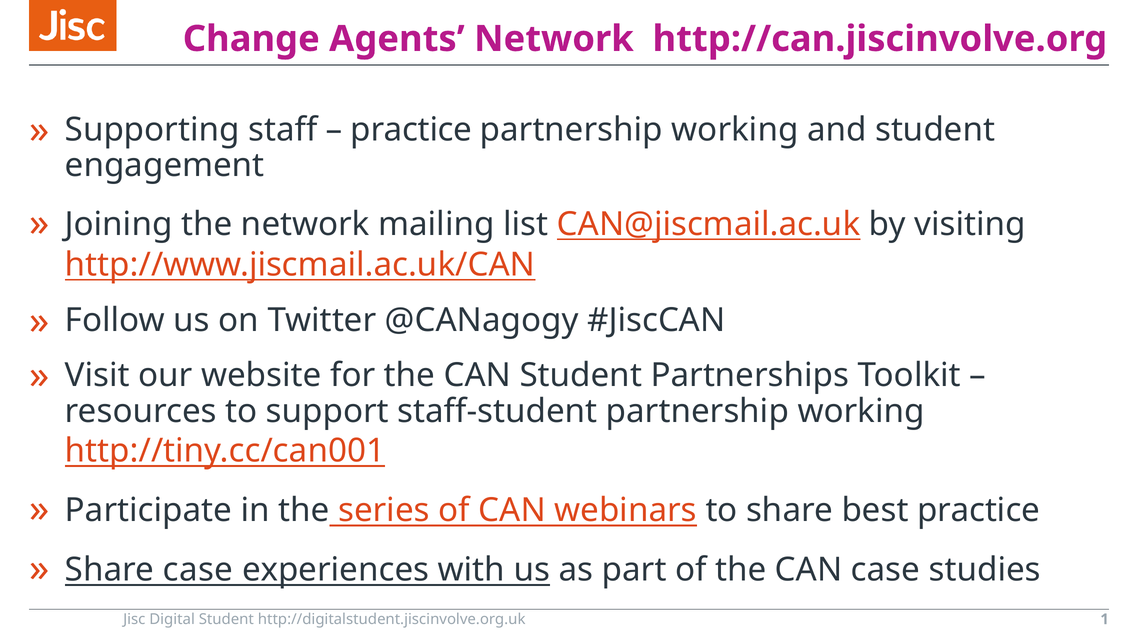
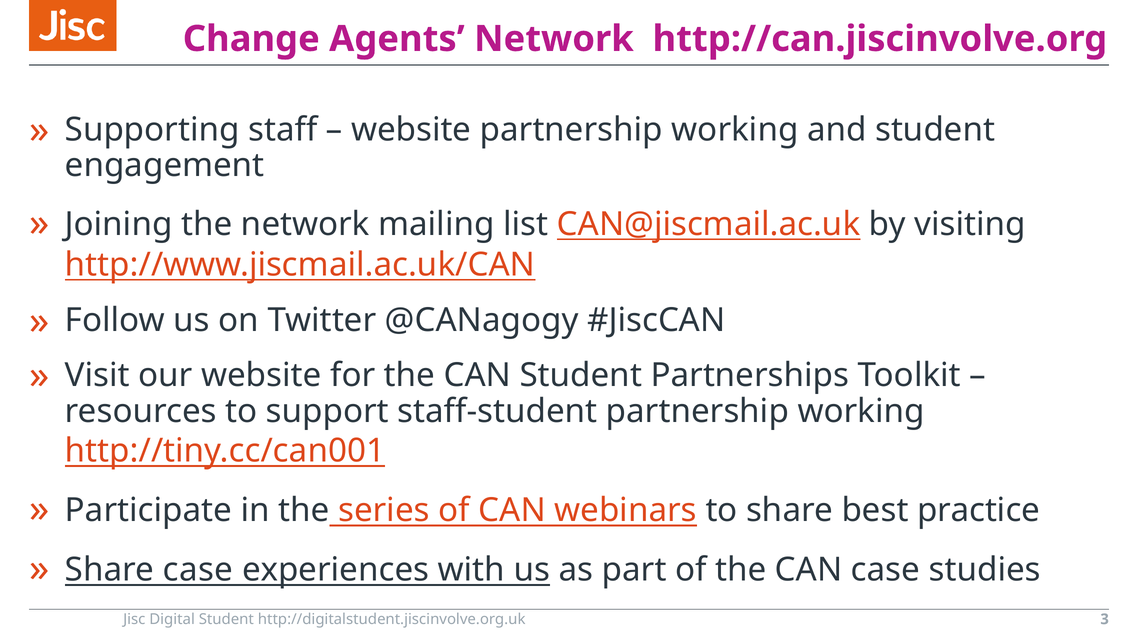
practice at (411, 130): practice -> website
1: 1 -> 3
